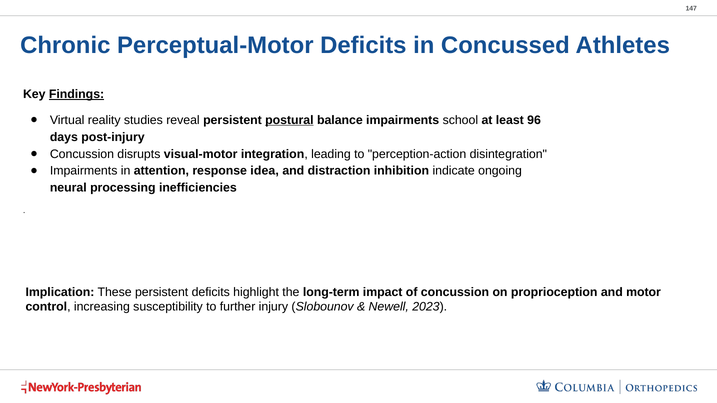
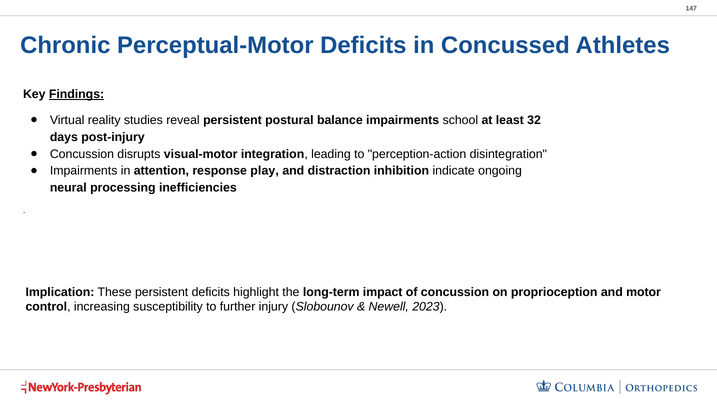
postural underline: present -> none
96: 96 -> 32
idea: idea -> play
